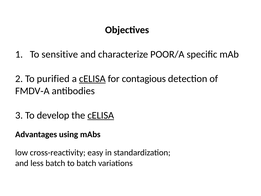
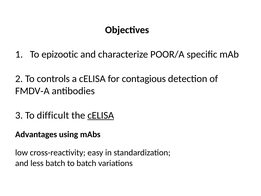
sensitive: sensitive -> epizootic
purified: purified -> controls
cELISA at (92, 79) underline: present -> none
develop: develop -> difficult
